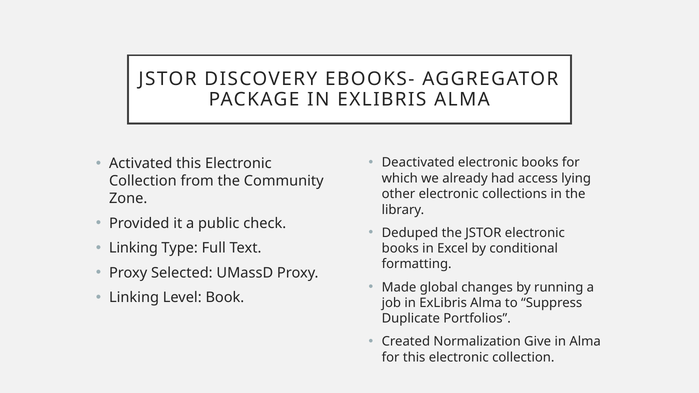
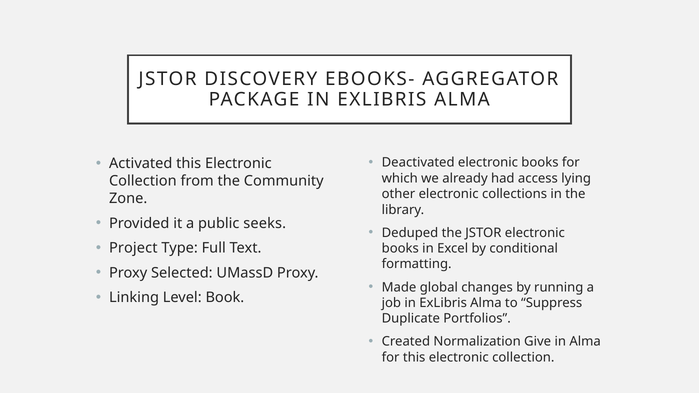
check: check -> seeks
Linking at (133, 248): Linking -> Project
